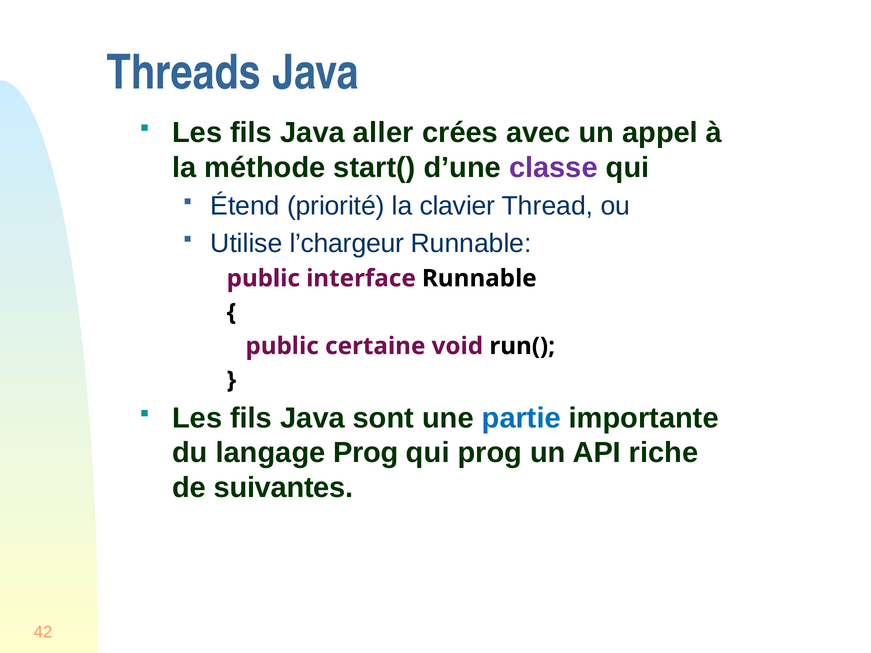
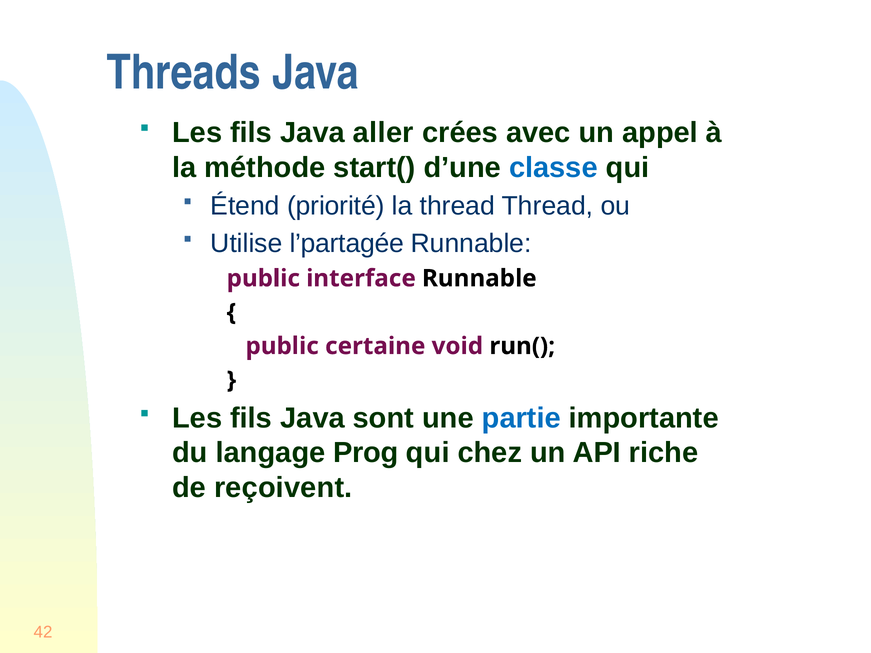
classe colour: purple -> blue
la clavier: clavier -> thread
l’chargeur: l’chargeur -> l’partagée
qui prog: prog -> chez
suivantes: suivantes -> reçoivent
